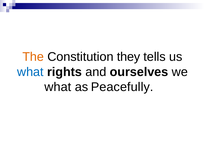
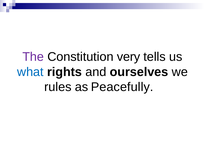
The colour: orange -> purple
they: they -> very
what at (58, 87): what -> rules
